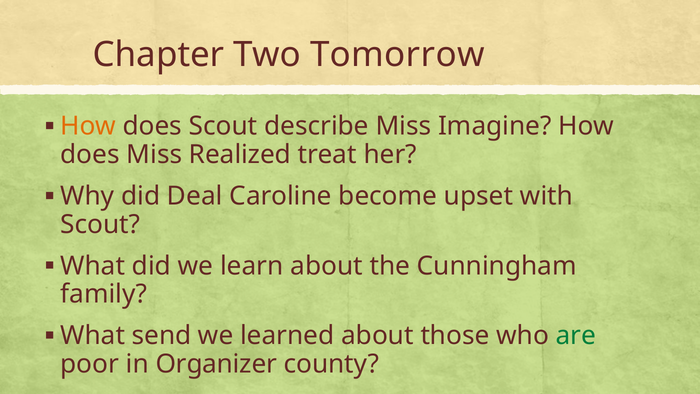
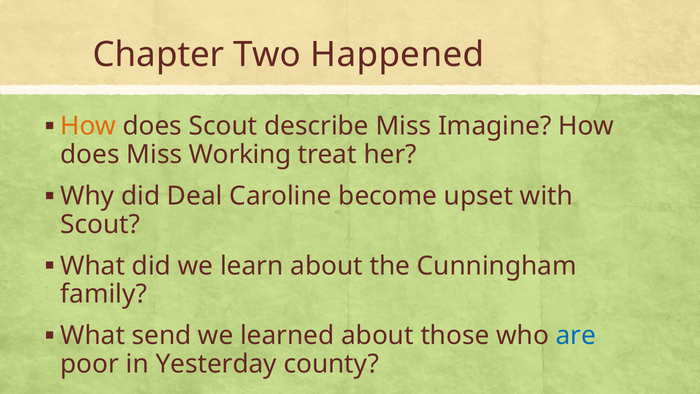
Tomorrow: Tomorrow -> Happened
Realized: Realized -> Working
are colour: green -> blue
Organizer: Organizer -> Yesterday
